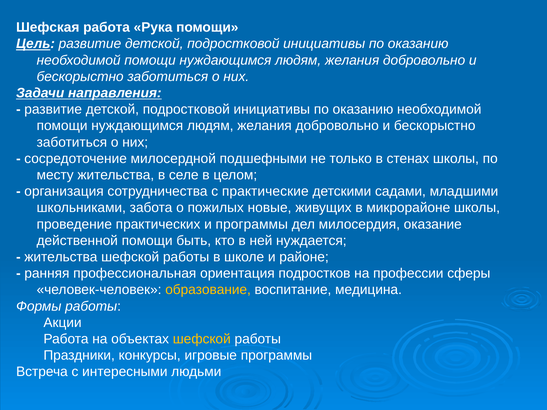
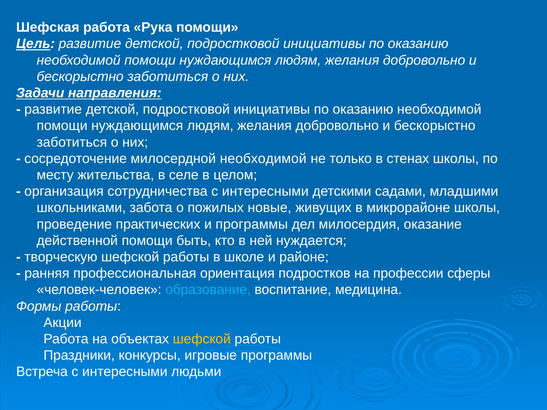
милосердной подшефными: подшефными -> необходимой
сотрудничества с практические: практические -> интересными
жительства at (61, 257): жительства -> творческую
образование colour: yellow -> light blue
